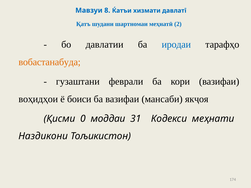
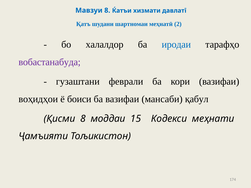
давлатии: давлатии -> халалдор
вобастанабуда colour: orange -> purple
якҷоя: якҷоя -> қабул
Қисми 0: 0 -> 8
31: 31 -> 15
Наздикони: Наздикони -> Ҷамъияти
